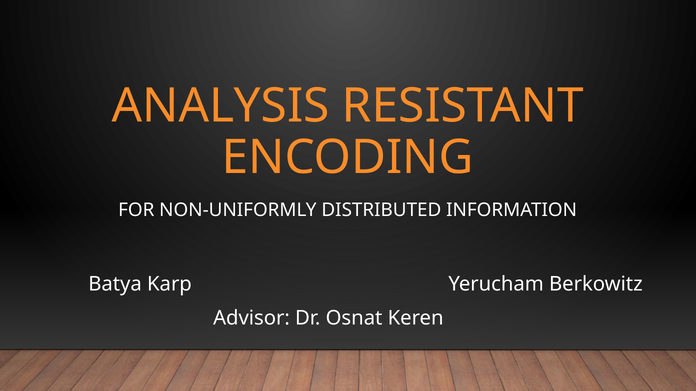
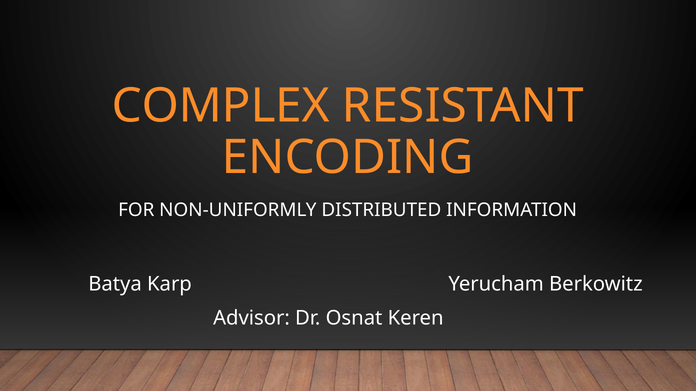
ANALYSIS: ANALYSIS -> COMPLEX
